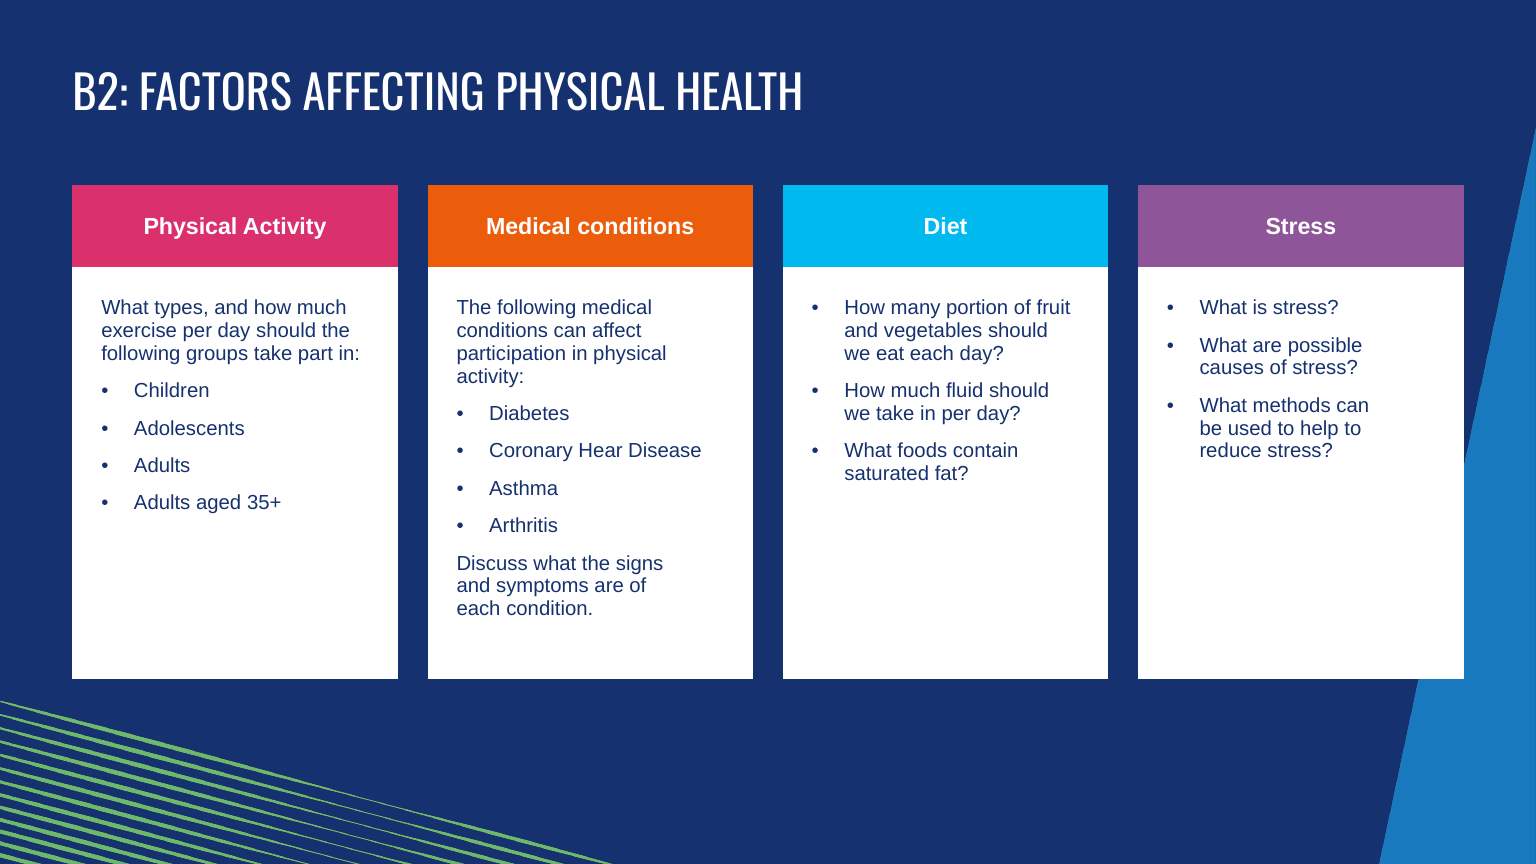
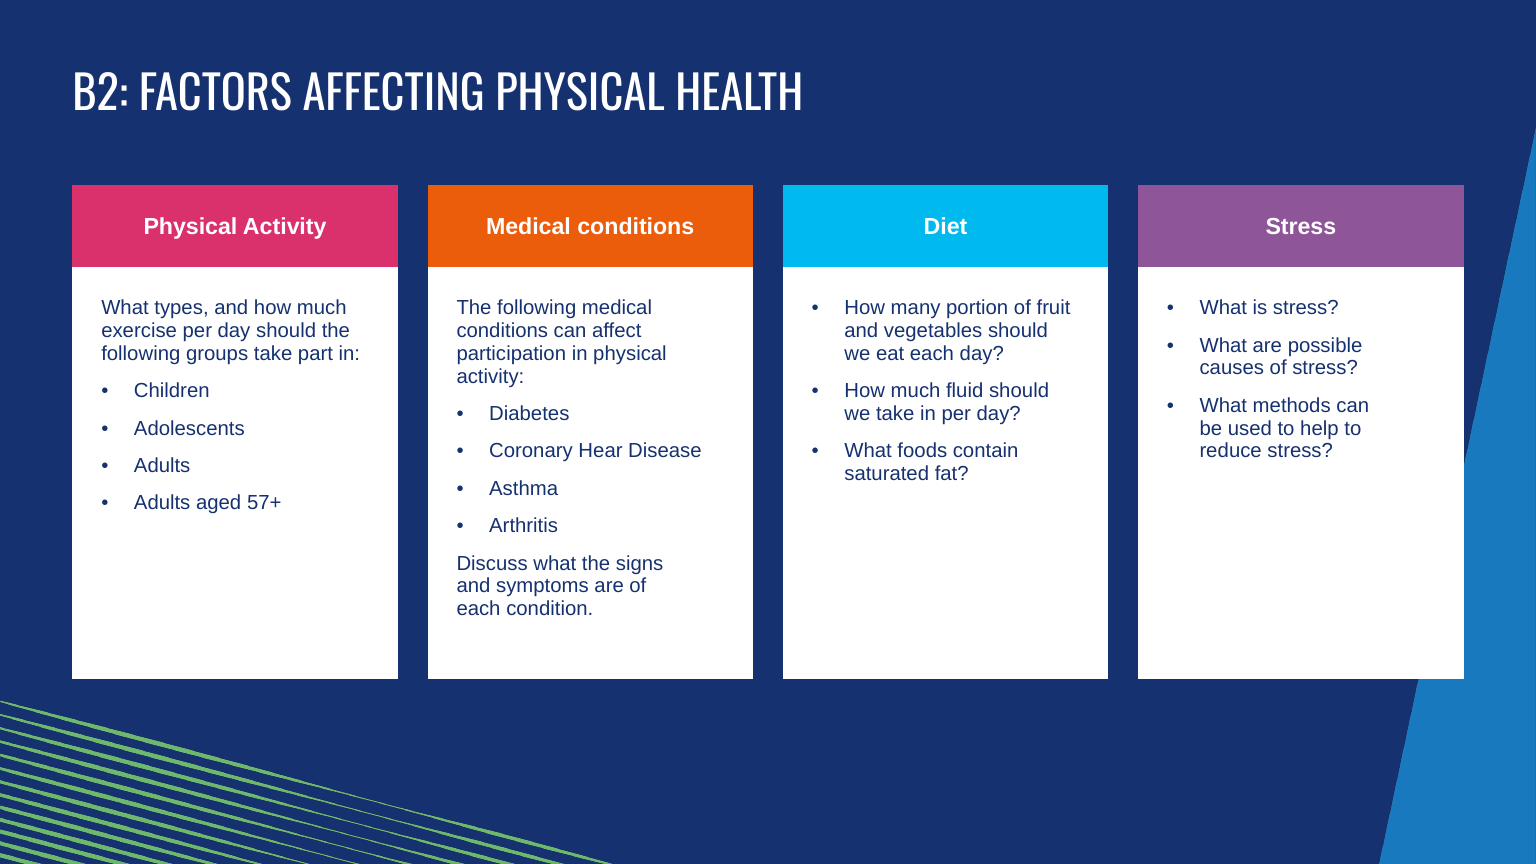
35+: 35+ -> 57+
